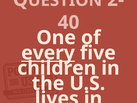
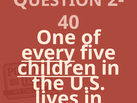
children underline: none -> present
